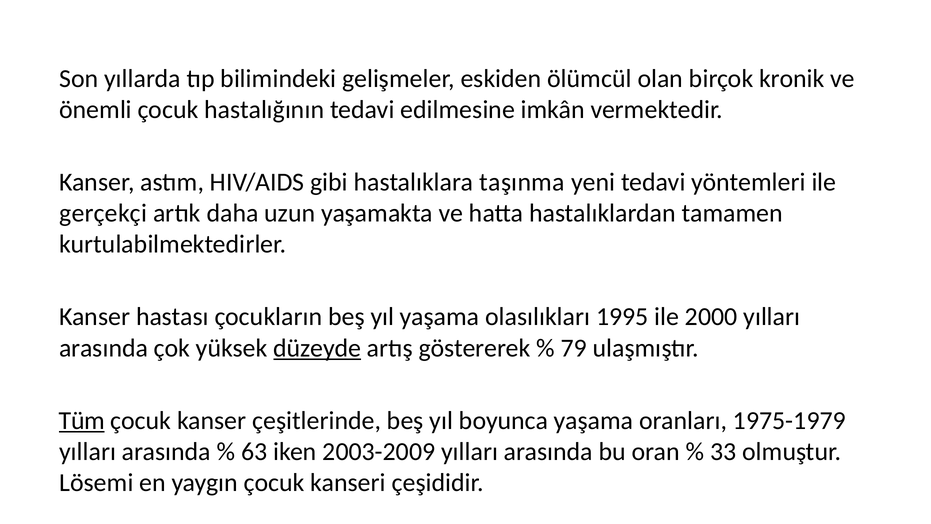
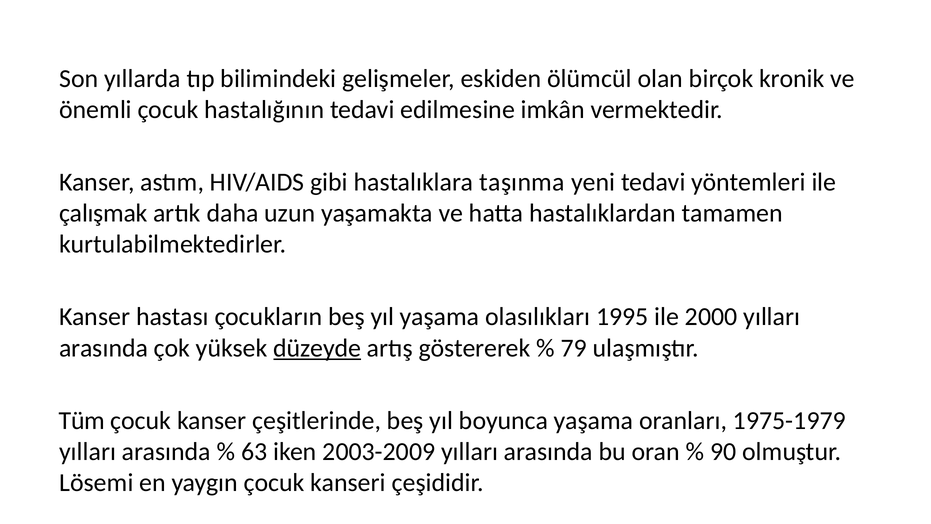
gerçekçi: gerçekçi -> çalışmak
Tüm underline: present -> none
33: 33 -> 90
